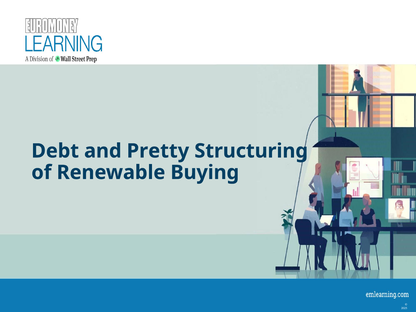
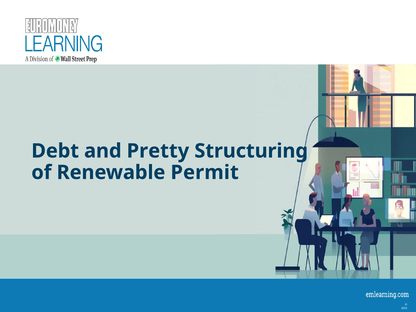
Buying: Buying -> Permit
